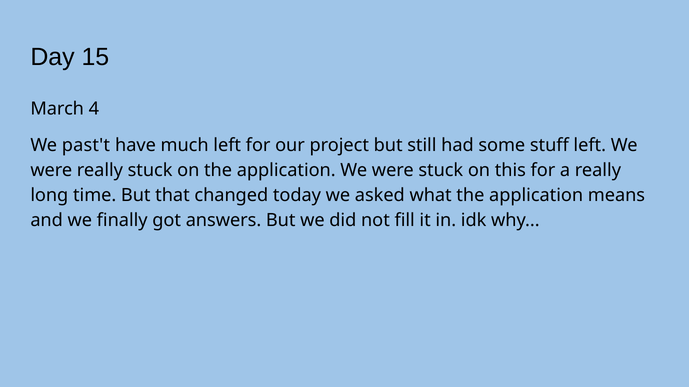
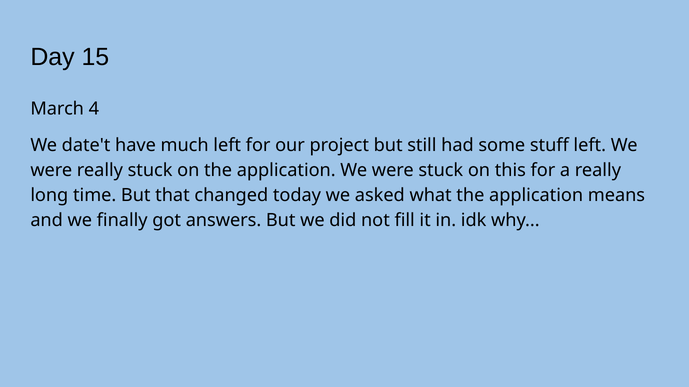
past't: past't -> date't
